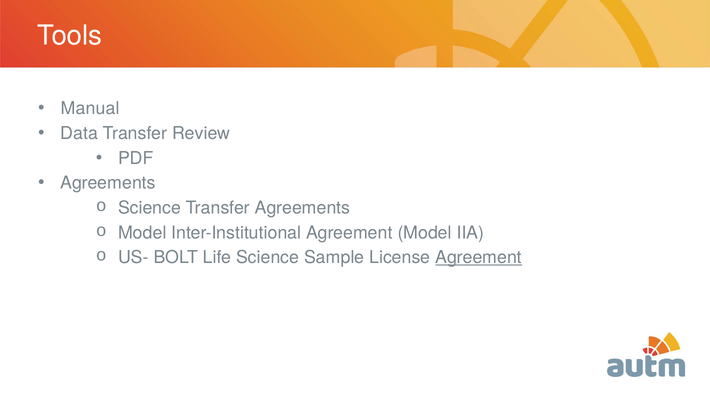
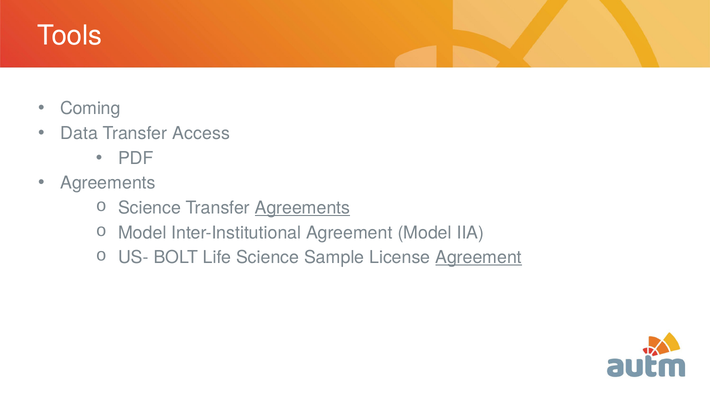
Manual: Manual -> Coming
Review: Review -> Access
Agreements at (302, 208) underline: none -> present
